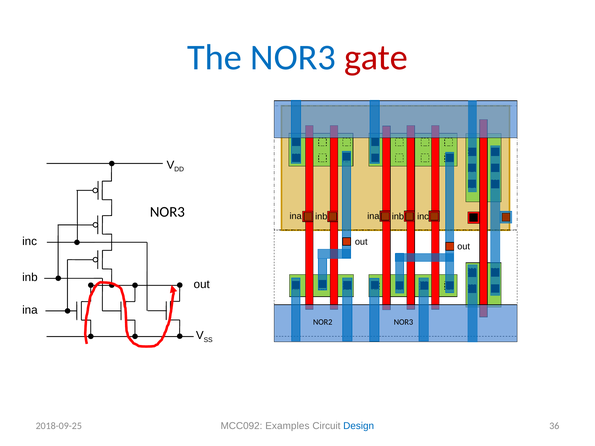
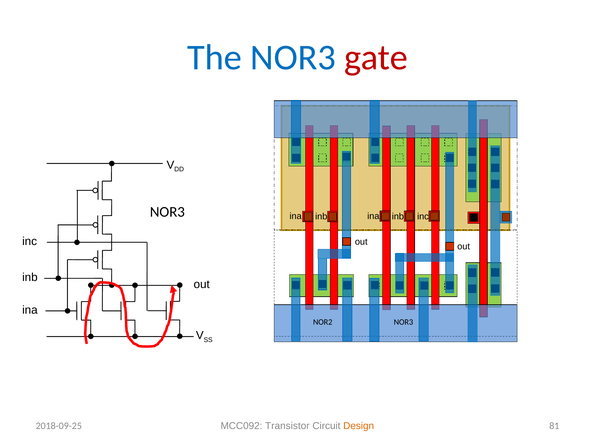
Examples: Examples -> Transistor
Design colour: blue -> orange
36: 36 -> 81
